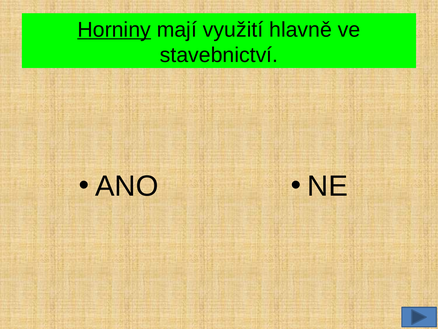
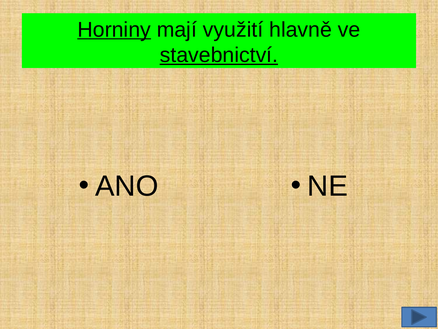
stavebnictví underline: none -> present
